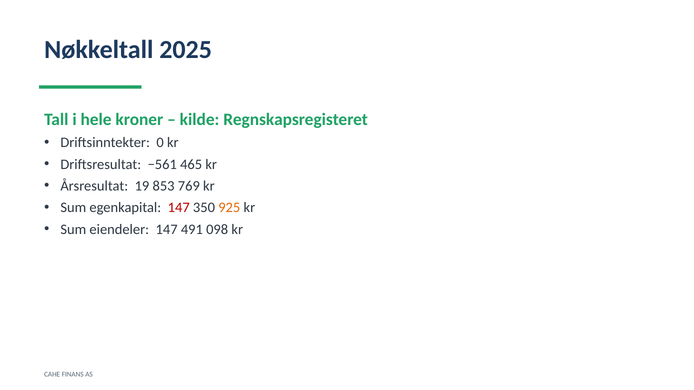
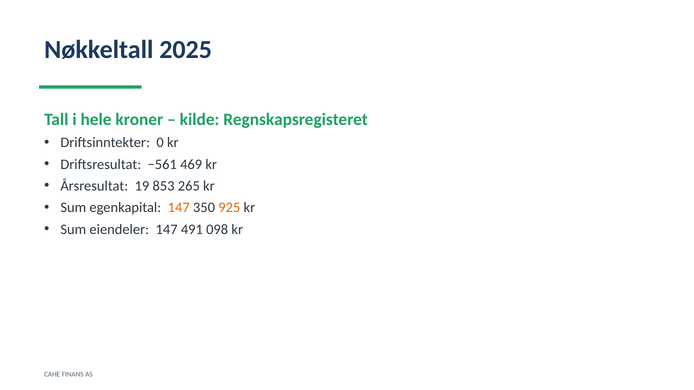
465: 465 -> 469
769: 769 -> 265
147 at (179, 208) colour: red -> orange
